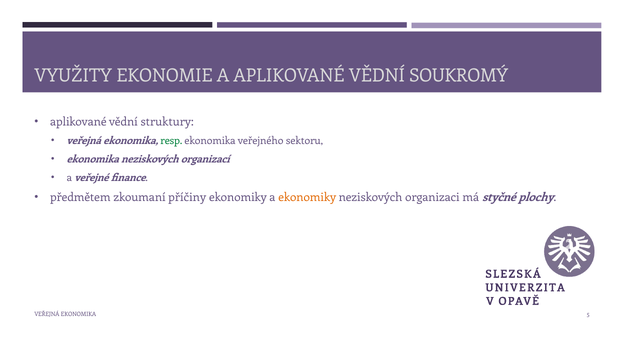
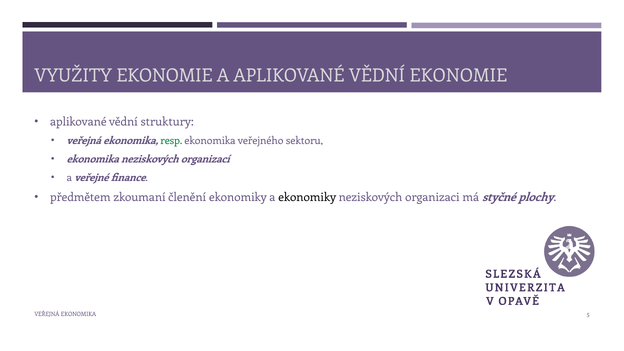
VĚDNÍ SOUKROMÝ: SOUKROMÝ -> EKONOMIE
příčiny: příčiny -> členění
ekonomiky at (307, 197) colour: orange -> black
